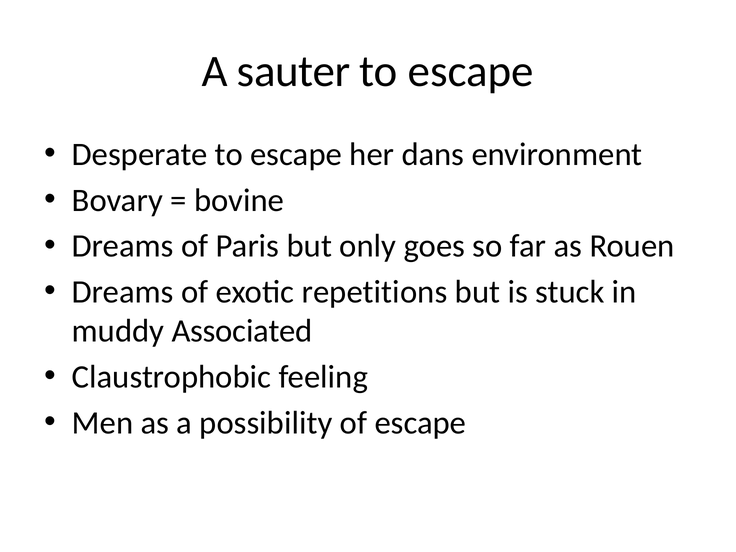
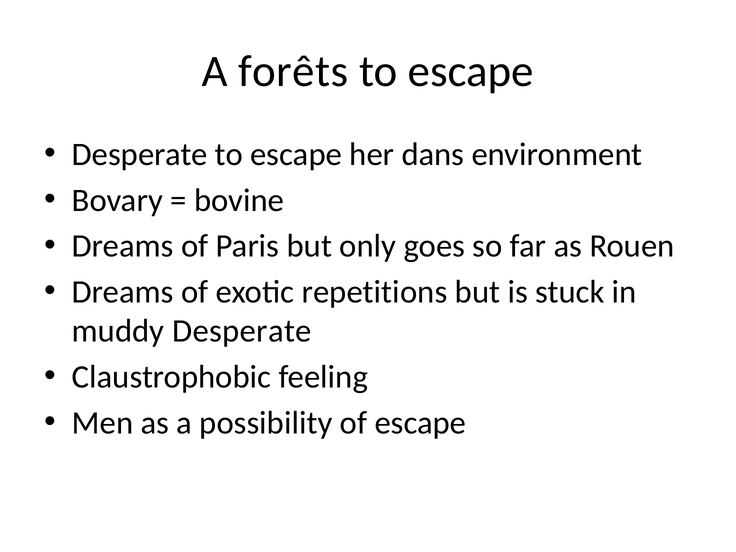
sauter: sauter -> forêts
muddy Associated: Associated -> Desperate
